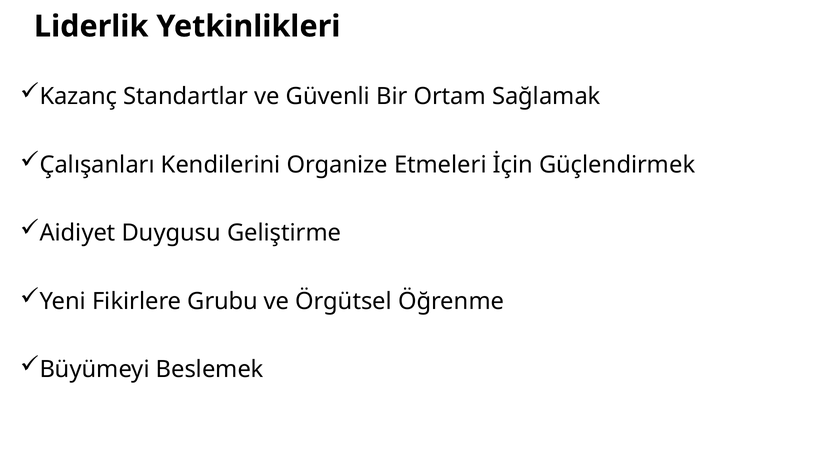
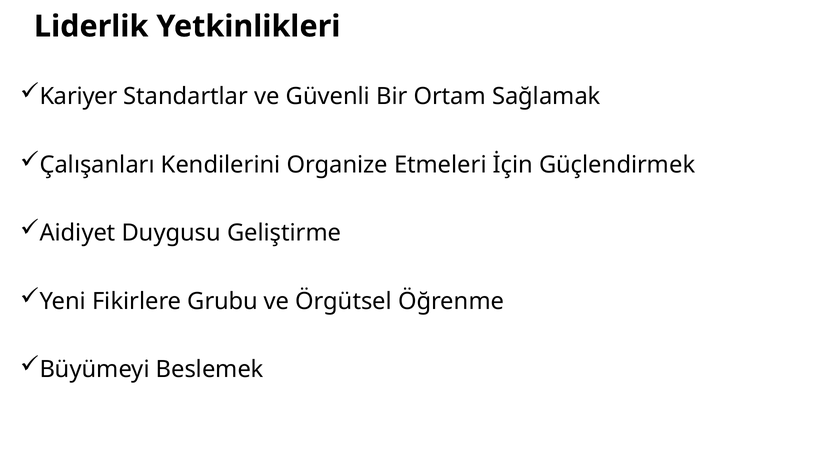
Kazanç: Kazanç -> Kariyer
